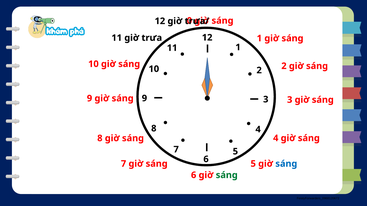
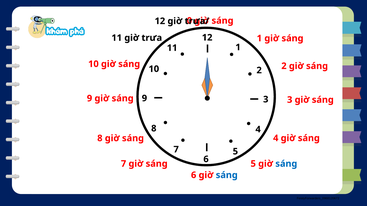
sáng at (227, 175) colour: green -> blue
